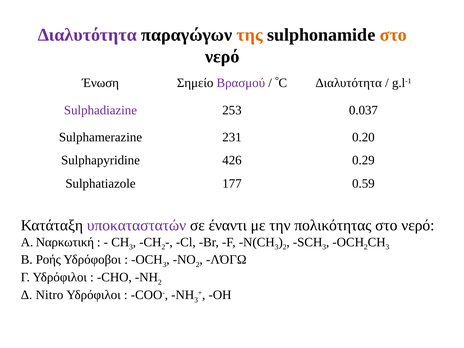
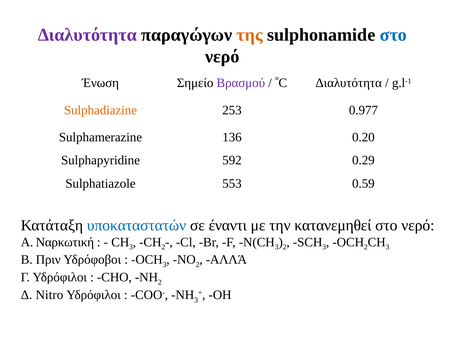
στο at (393, 35) colour: orange -> blue
Sulphadiazine colour: purple -> orange
0.037: 0.037 -> 0.977
231: 231 -> 136
426: 426 -> 592
177: 177 -> 553
υποκαταστατών colour: purple -> blue
πολικότητας: πολικότητας -> κατανεμηθεί
Ροής: Ροής -> Πριν
ΛΌΓΩ: ΛΌΓΩ -> ΑΛΛΆ
